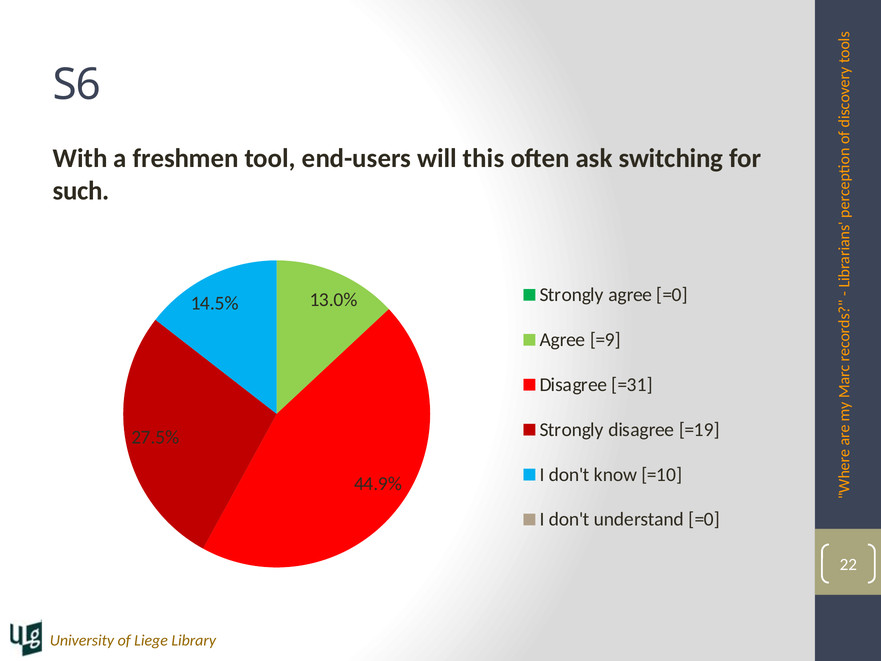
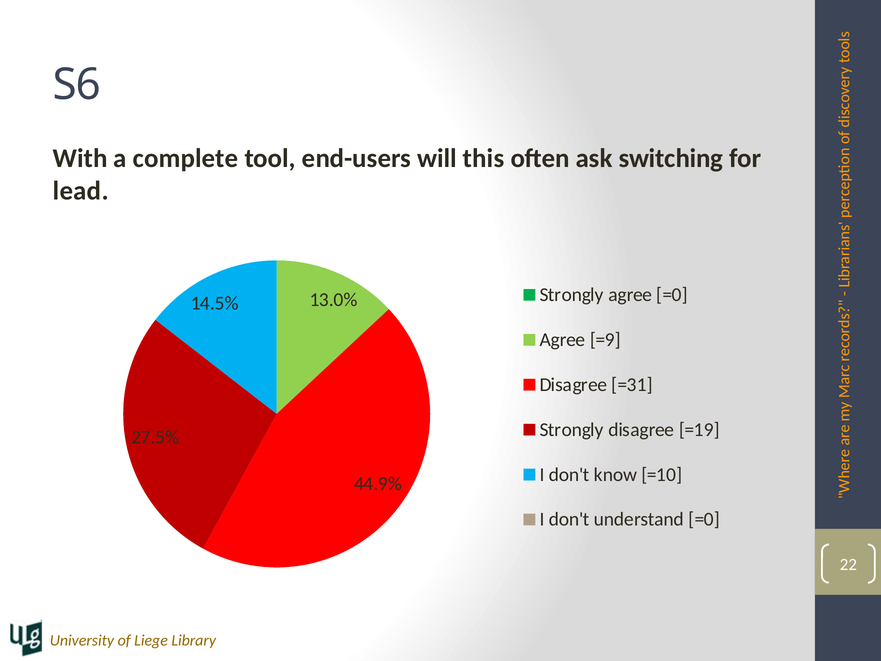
freshmen: freshmen -> complete
such: such -> lead
